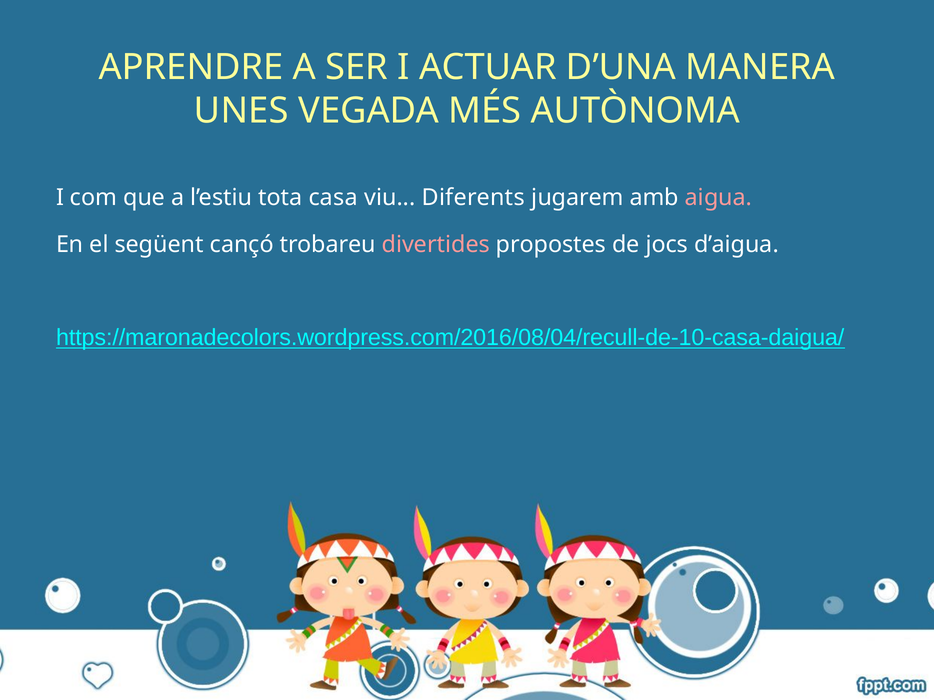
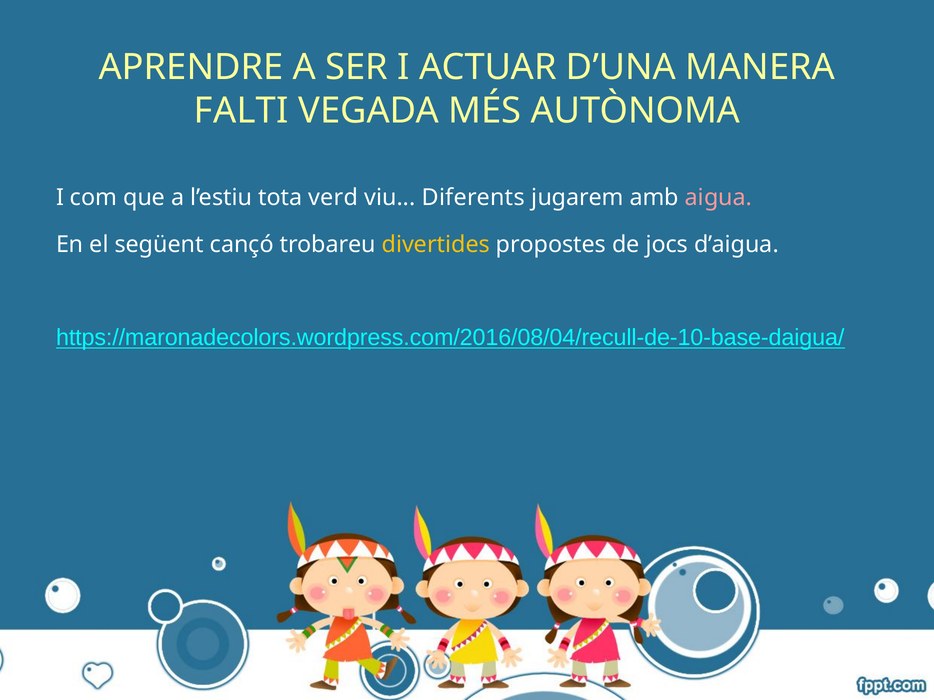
UNES: UNES -> FALTI
casa: casa -> verd
divertides colour: pink -> yellow
https://maronadecolors.wordpress.com/2016/08/04/recull-de-10-casa-daigua/: https://maronadecolors.wordpress.com/2016/08/04/recull-de-10-casa-daigua/ -> https://maronadecolors.wordpress.com/2016/08/04/recull-de-10-base-daigua/
